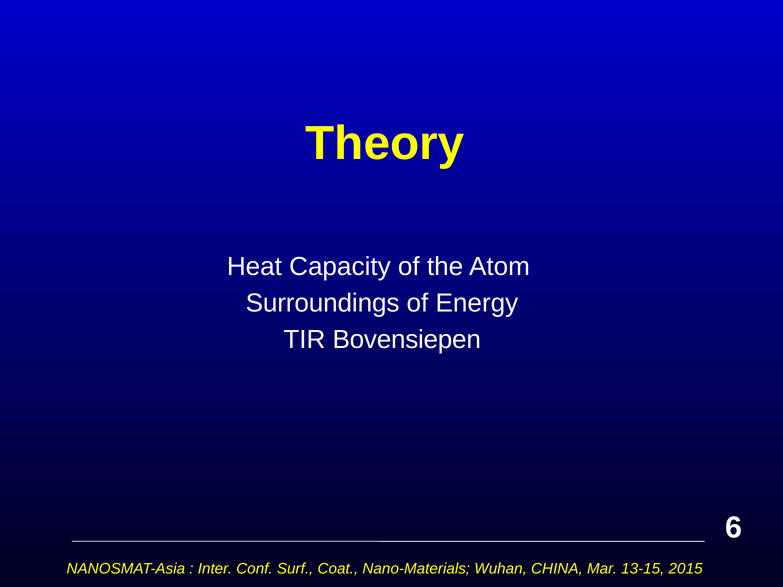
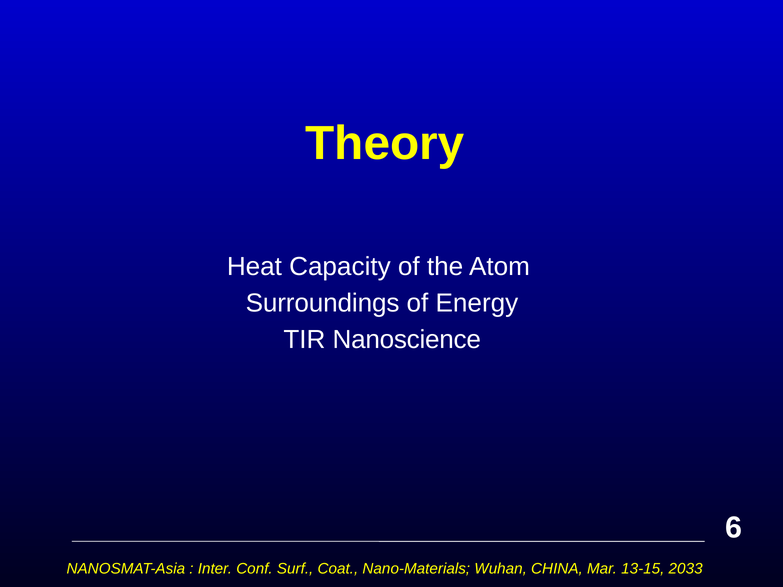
Bovensiepen: Bovensiepen -> Nanoscience
2015: 2015 -> 2033
